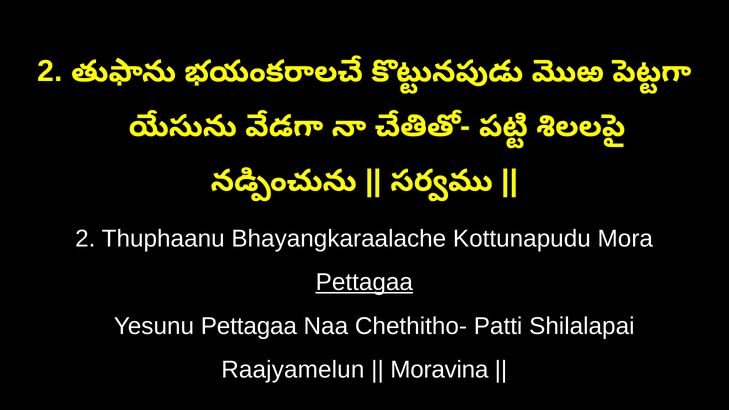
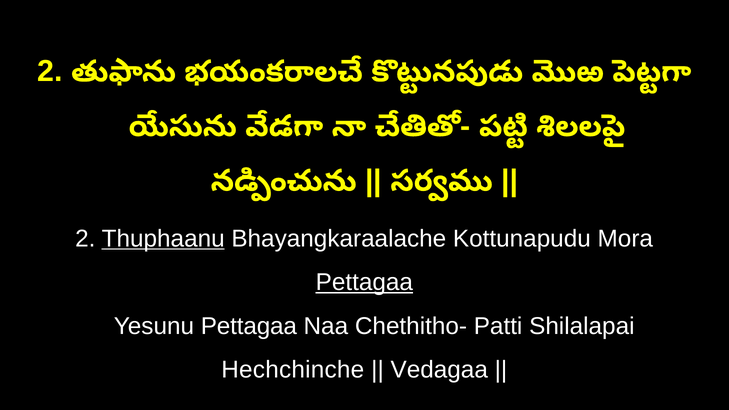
Thuphaanu underline: none -> present
Raajyamelun: Raajyamelun -> Hechchinche
Moravina: Moravina -> Vedagaa
